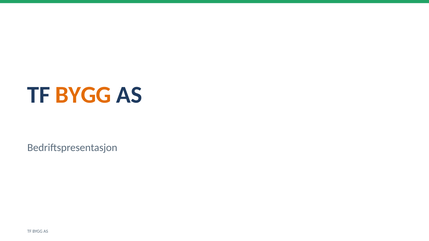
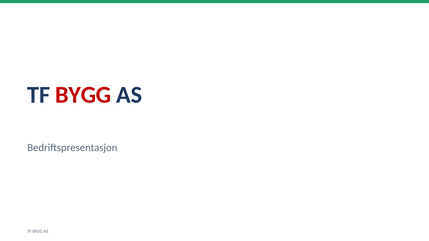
BYGG at (83, 95) colour: orange -> red
